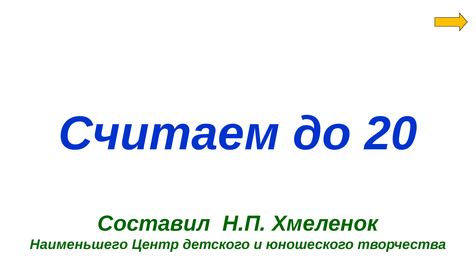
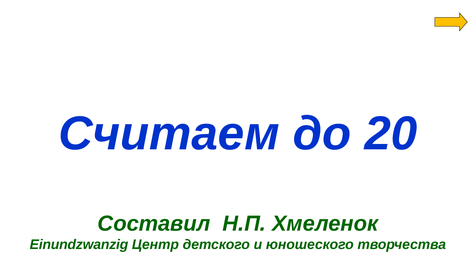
Наименьшего: Наименьшего -> Einundzwanzig
